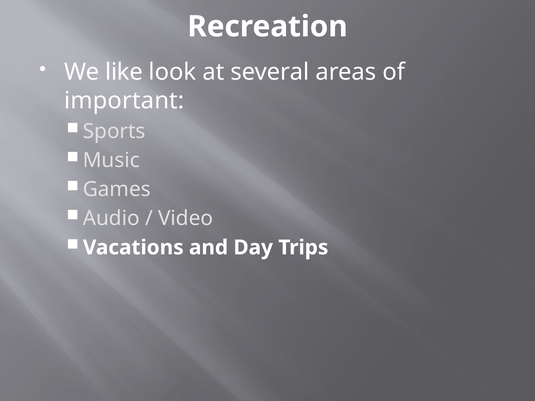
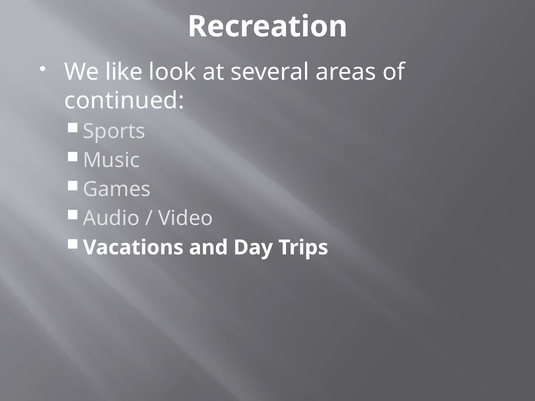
important: important -> continued
